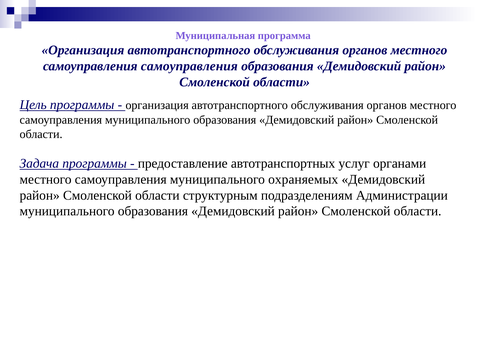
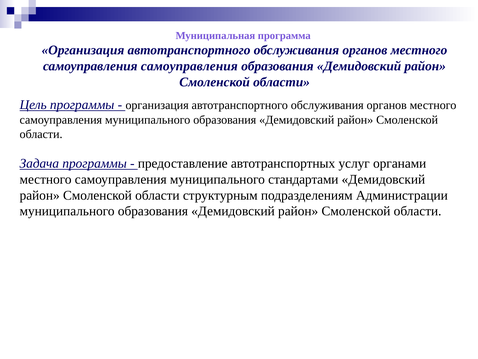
охраняемых: охраняемых -> стандартами
